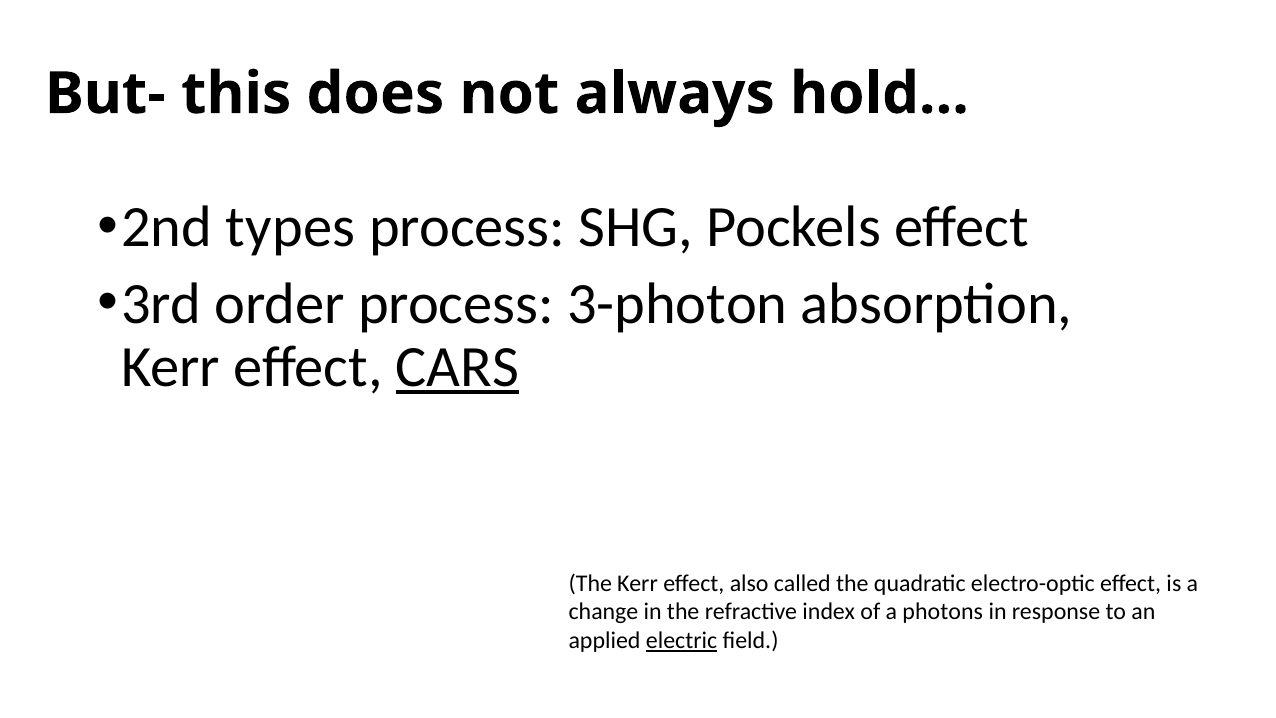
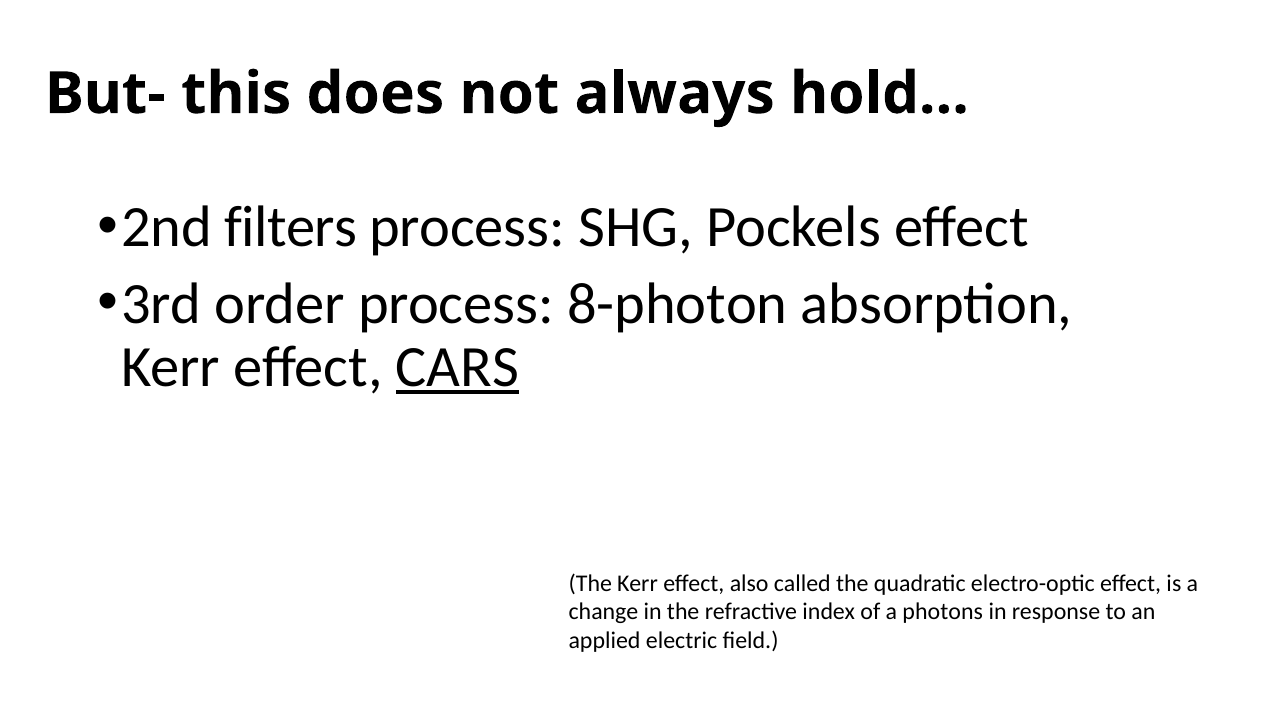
types: types -> filters
3-photon: 3-photon -> 8-photon
electric underline: present -> none
